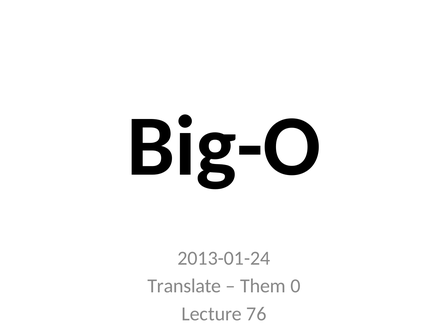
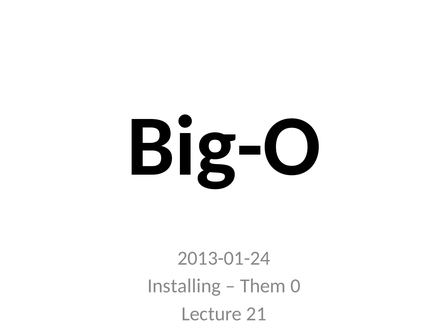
Translate: Translate -> Installing
76: 76 -> 21
